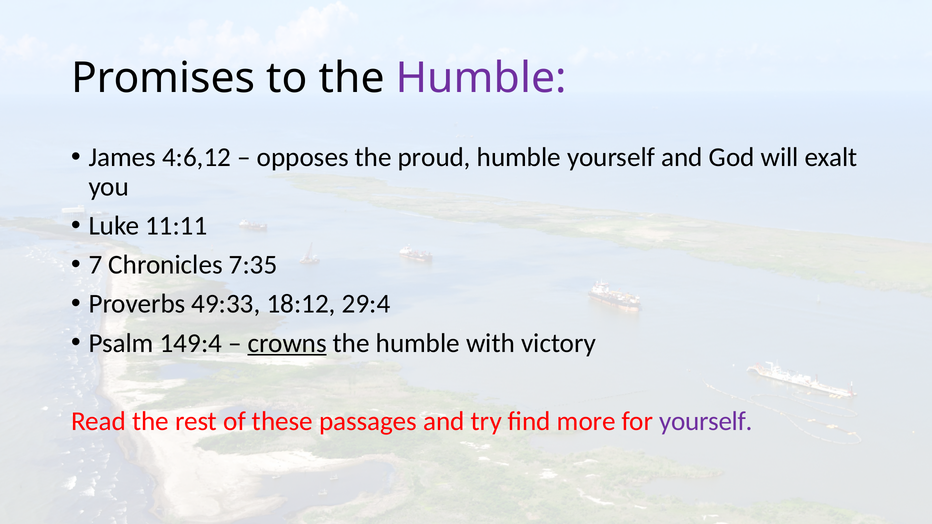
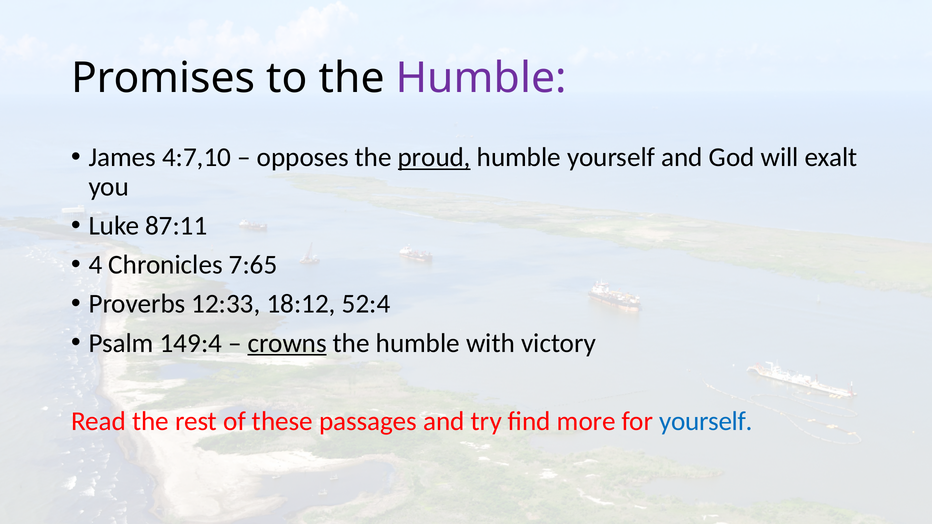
4:6,12: 4:6,12 -> 4:7,10
proud underline: none -> present
11:11: 11:11 -> 87:11
7: 7 -> 4
7:35: 7:35 -> 7:65
49:33: 49:33 -> 12:33
29:4: 29:4 -> 52:4
yourself at (706, 421) colour: purple -> blue
